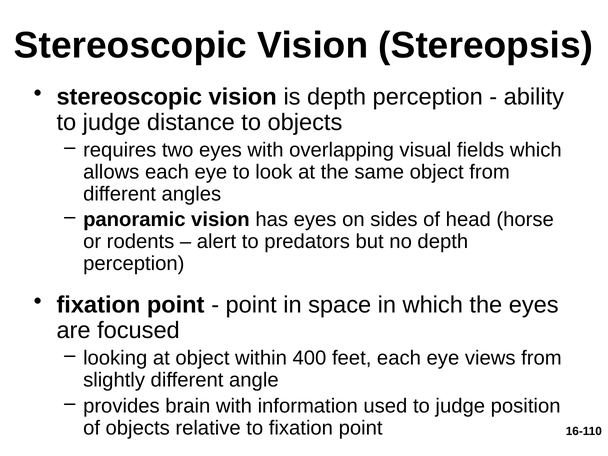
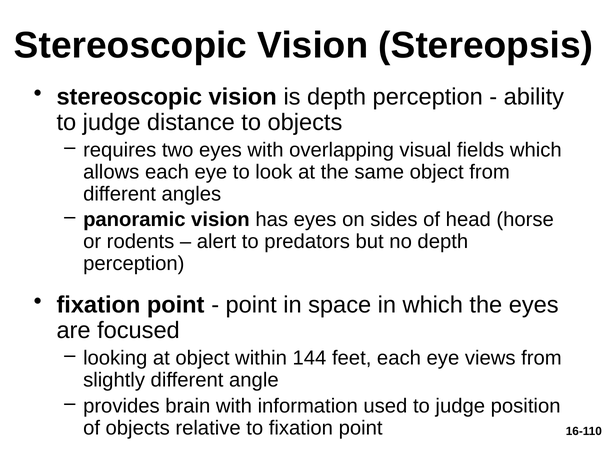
400: 400 -> 144
